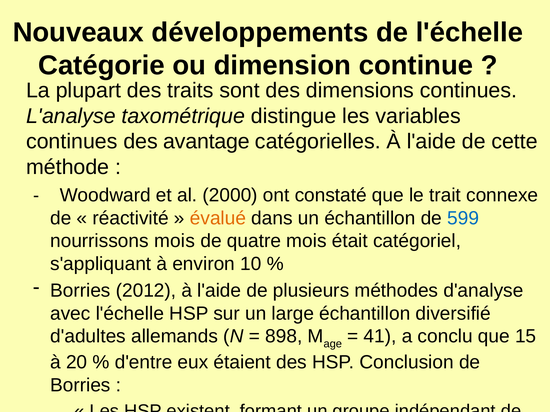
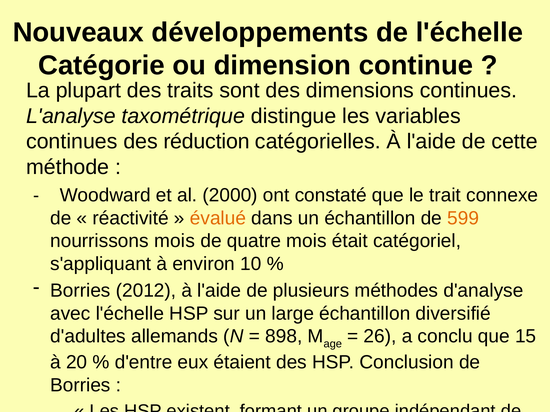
avantage: avantage -> réduction
599 colour: blue -> orange
41: 41 -> 26
